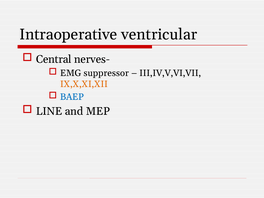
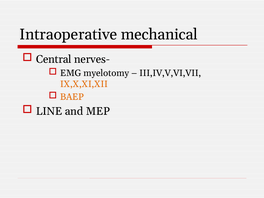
ventricular: ventricular -> mechanical
suppressor: suppressor -> myelotomy
BAEP colour: blue -> orange
